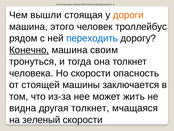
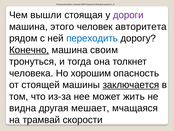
дороги colour: orange -> purple
троллейбус: троллейбус -> авторитета
Но скорости: скорости -> хорошим
заключается underline: none -> present
другая толкнет: толкнет -> мешает
зеленый: зеленый -> трамвай
